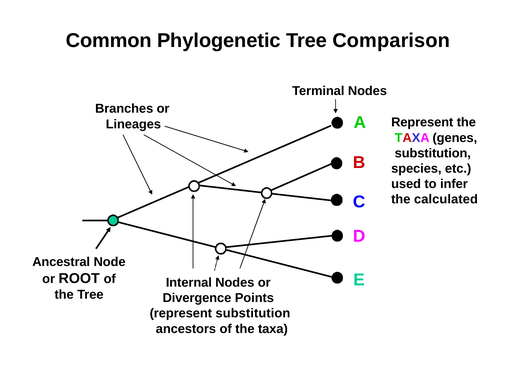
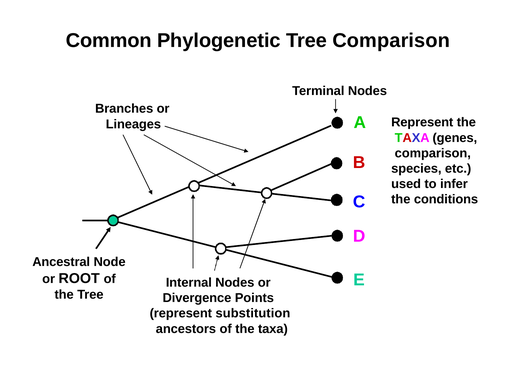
substitution at (433, 153): substitution -> comparison
calculated: calculated -> conditions
